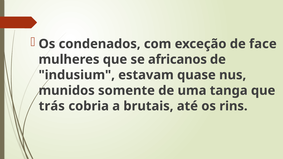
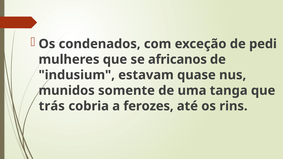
face: face -> pedi
brutais: brutais -> ferozes
